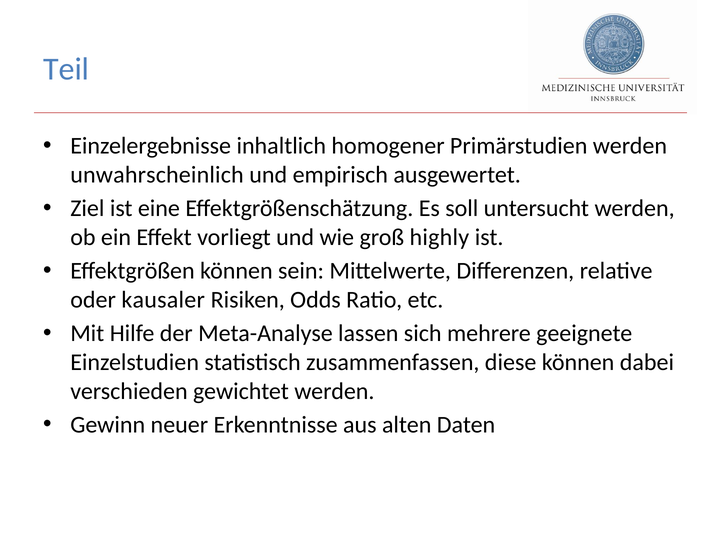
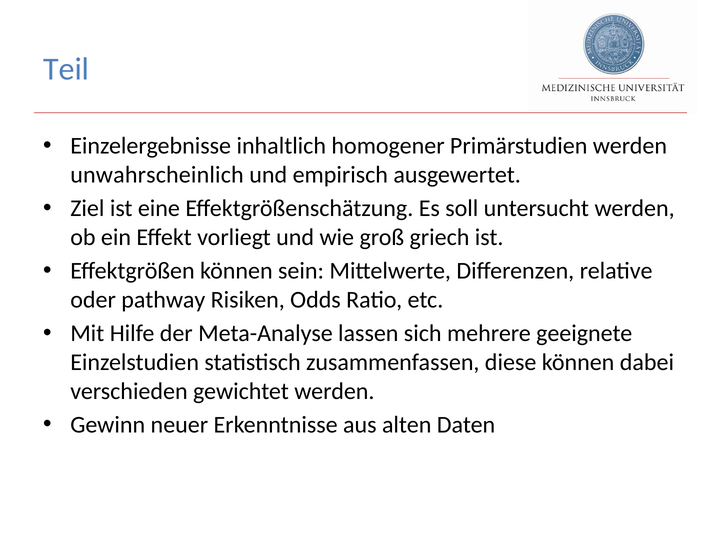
highly: highly -> griech
kausaler: kausaler -> pathway
